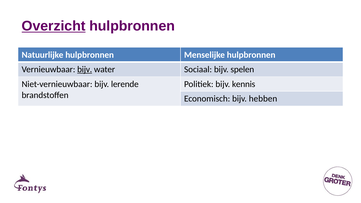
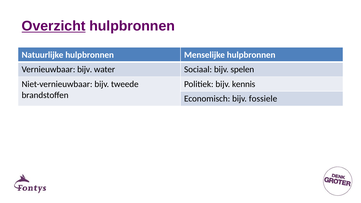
bijv at (85, 69) underline: present -> none
lerende: lerende -> tweede
hebben: hebben -> fossiele
